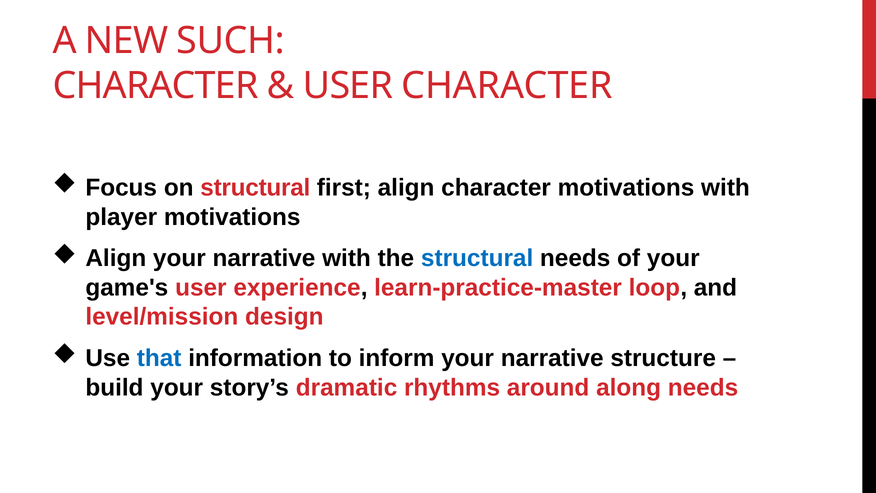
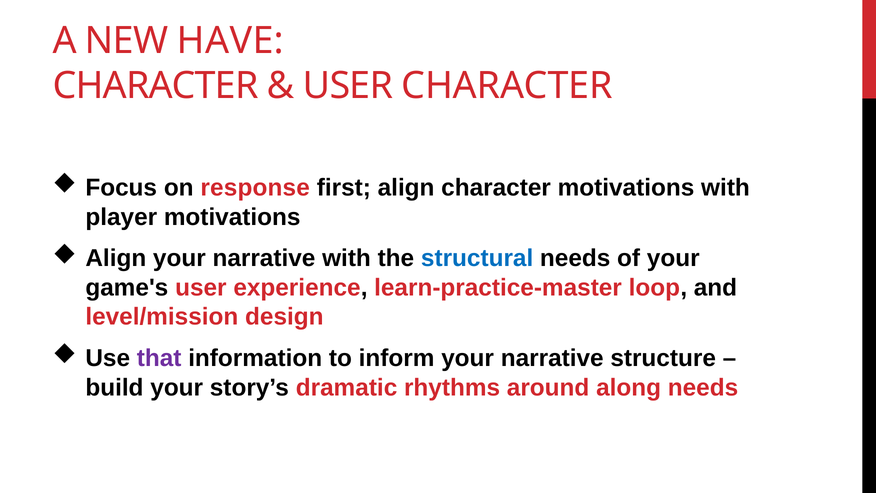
SUCH: SUCH -> HAVE
on structural: structural -> response
that colour: blue -> purple
